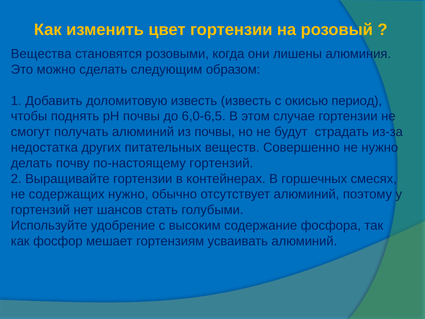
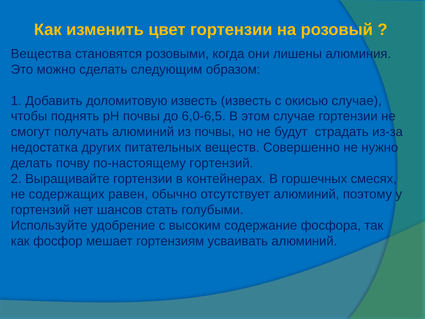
окисью период: период -> случае
содержащих нужно: нужно -> равен
